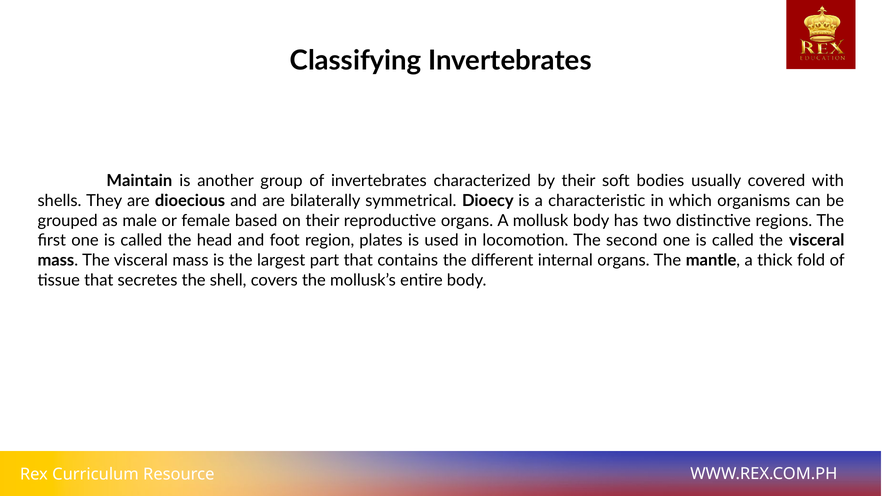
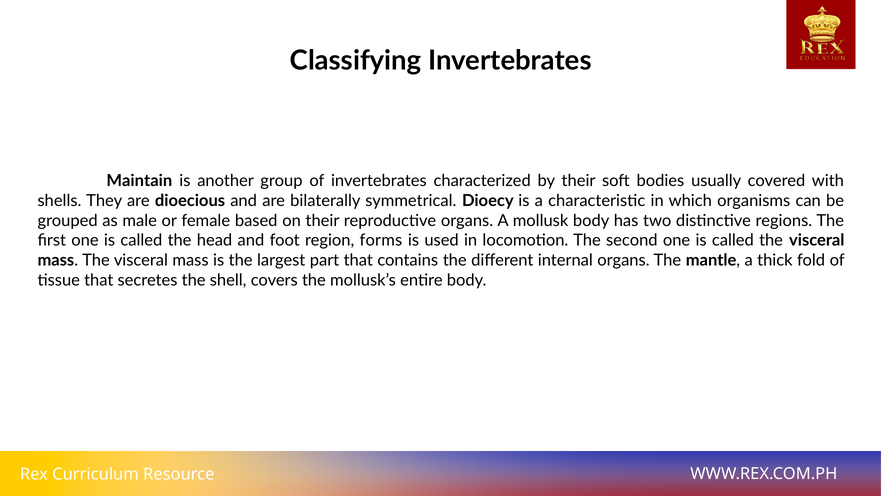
plates: plates -> forms
